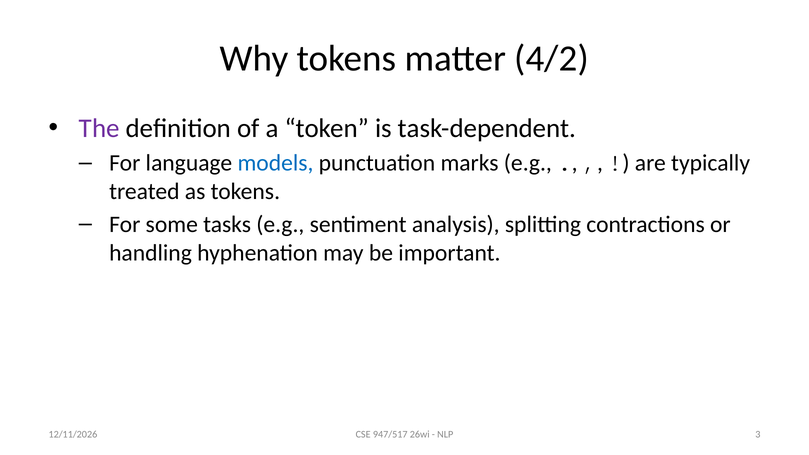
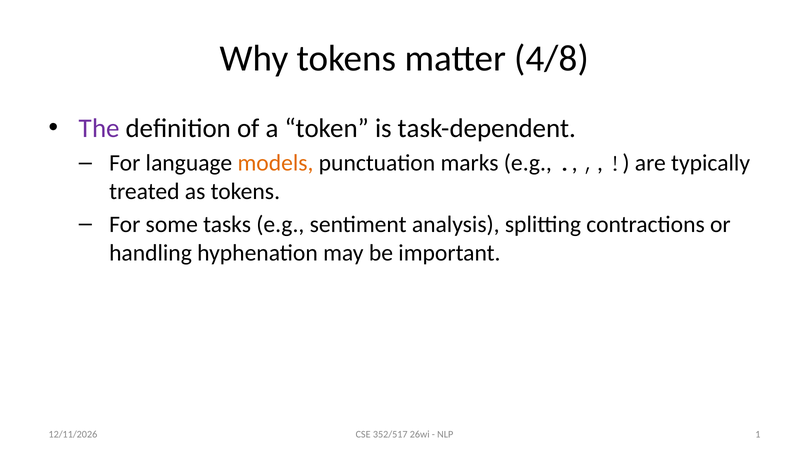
4/2: 4/2 -> 4/8
models colour: blue -> orange
947/517: 947/517 -> 352/517
3: 3 -> 1
